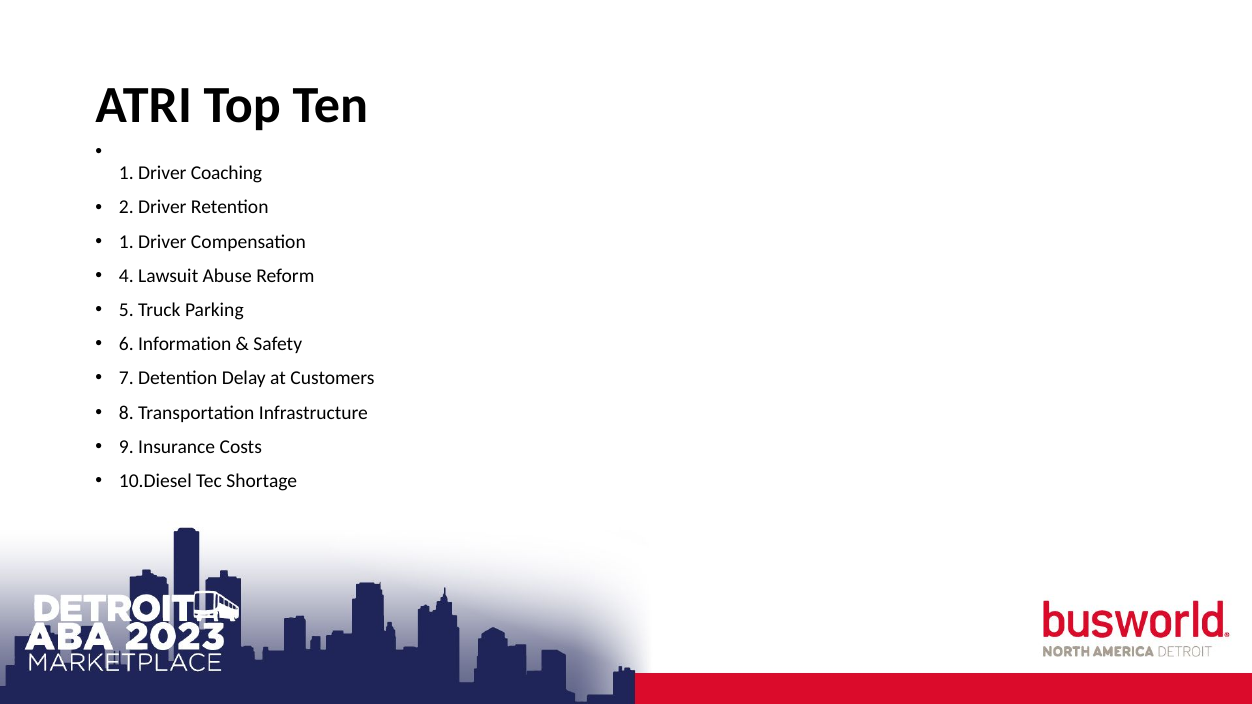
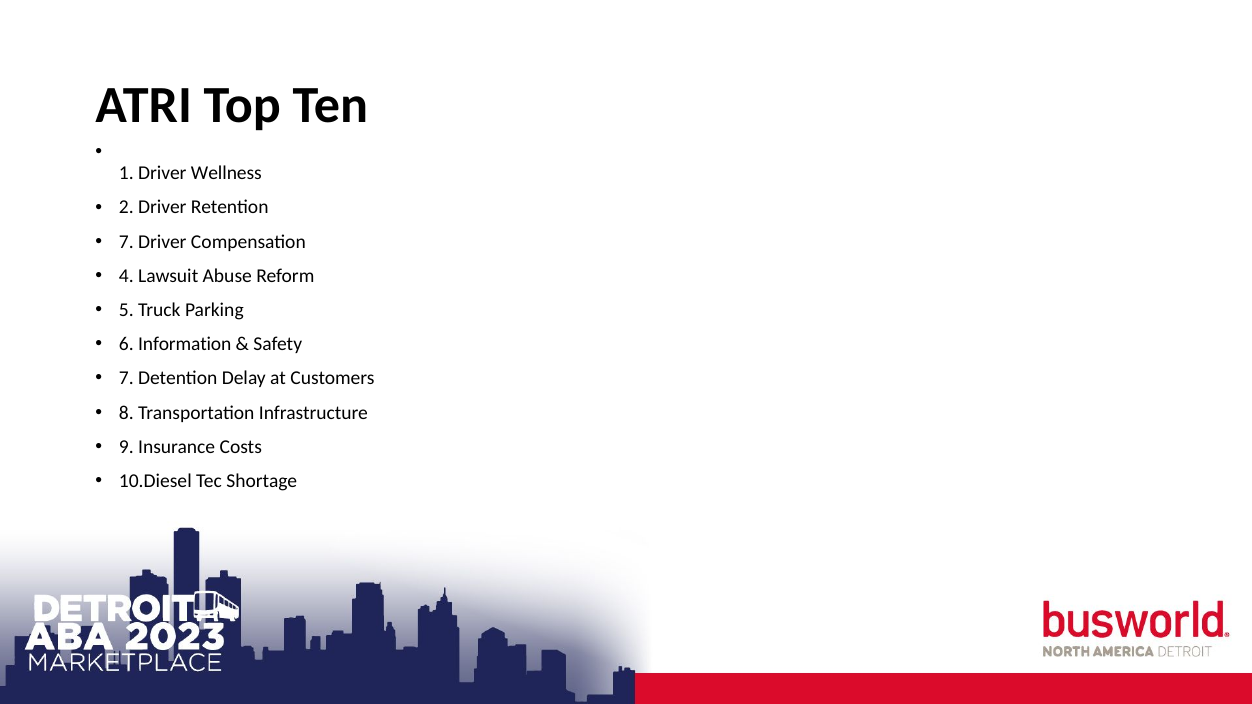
Coaching: Coaching -> Wellness
1 at (126, 242): 1 -> 7
